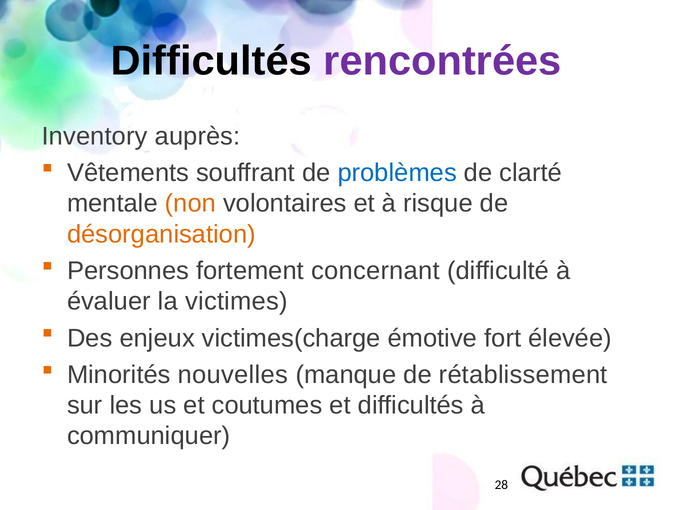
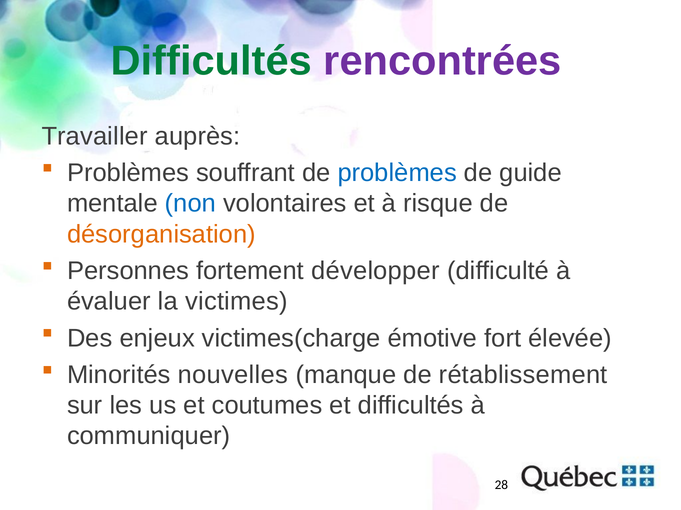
Difficultés at (211, 61) colour: black -> green
Inventory: Inventory -> Travailler
Vêtements at (128, 173): Vêtements -> Problèmes
clarté: clarté -> guide
non colour: orange -> blue
concernant: concernant -> développer
